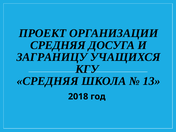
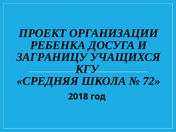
СРЕДНЯЯ at (58, 45): СРЕДНЯЯ -> РЕБЕНКА
13: 13 -> 72
